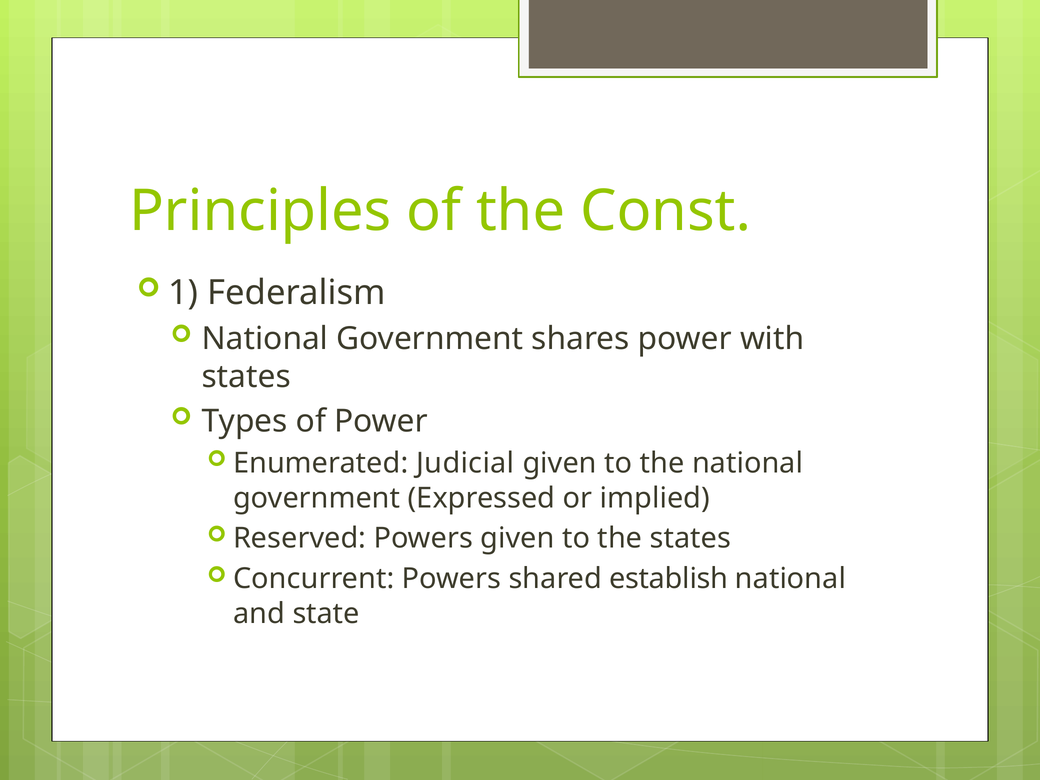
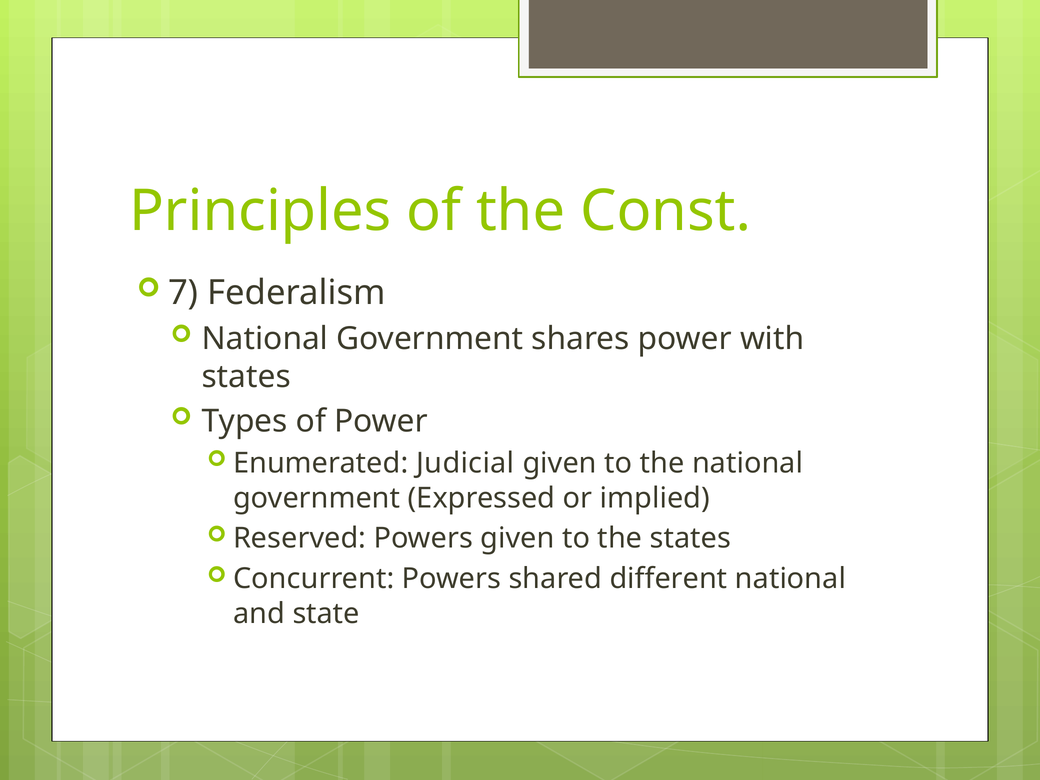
1: 1 -> 7
establish: establish -> different
